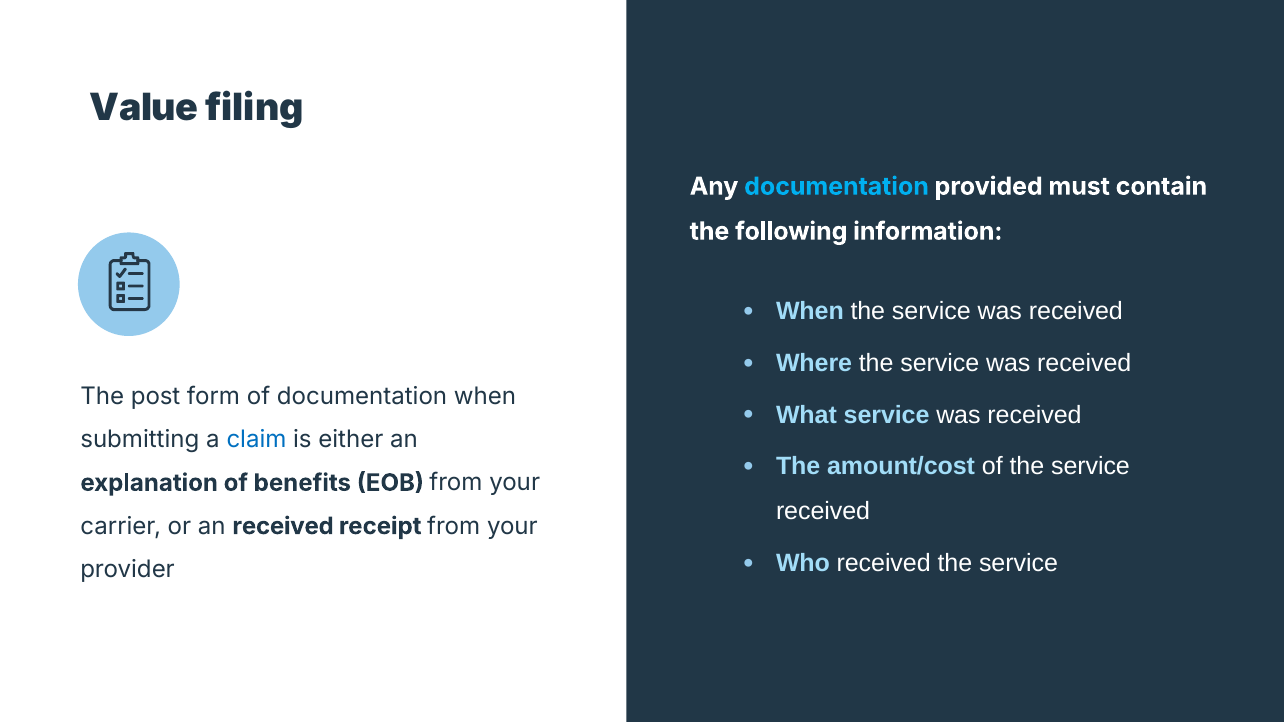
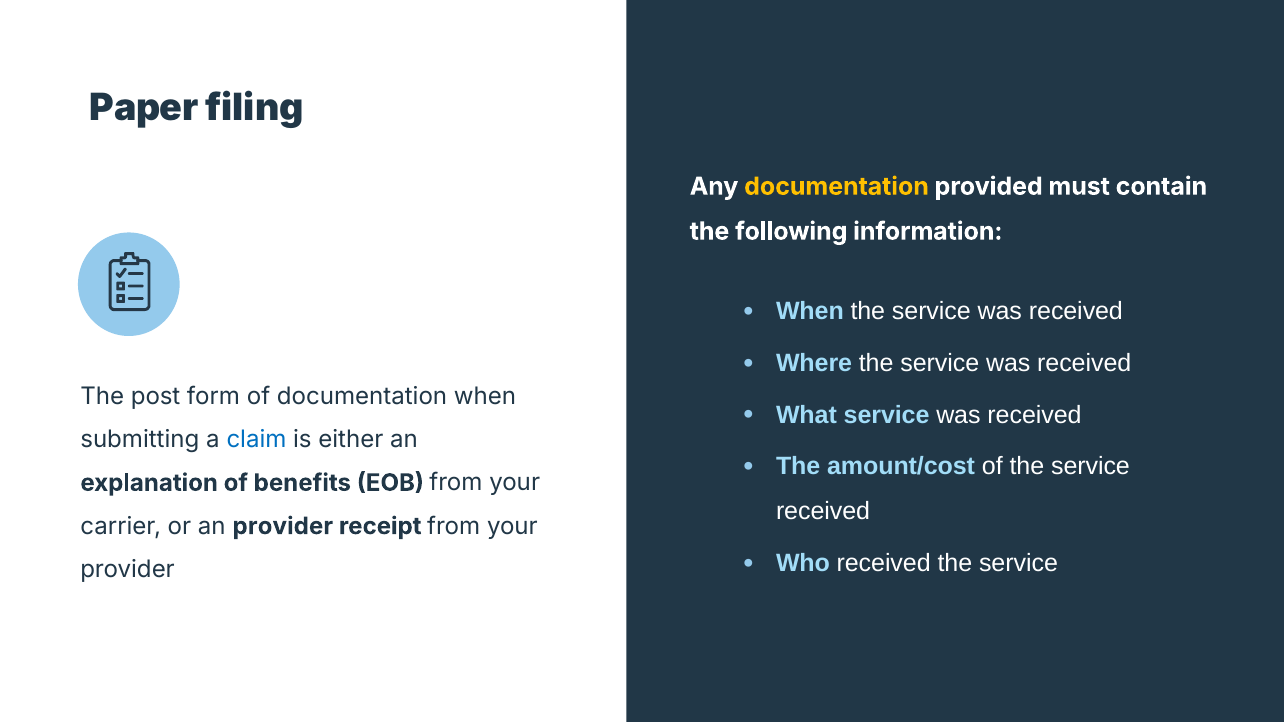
Value: Value -> Paper
documentation at (836, 187) colour: light blue -> yellow
an received: received -> provider
